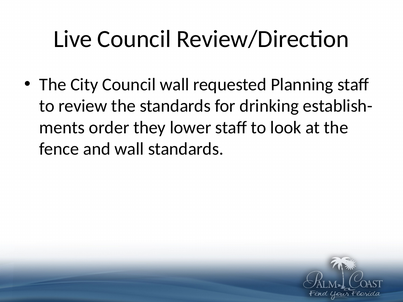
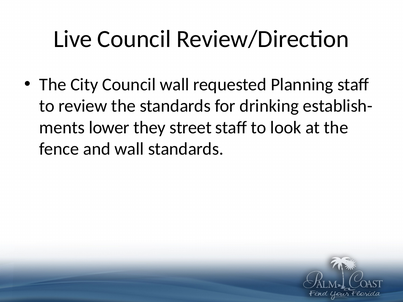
order: order -> lower
lower: lower -> street
